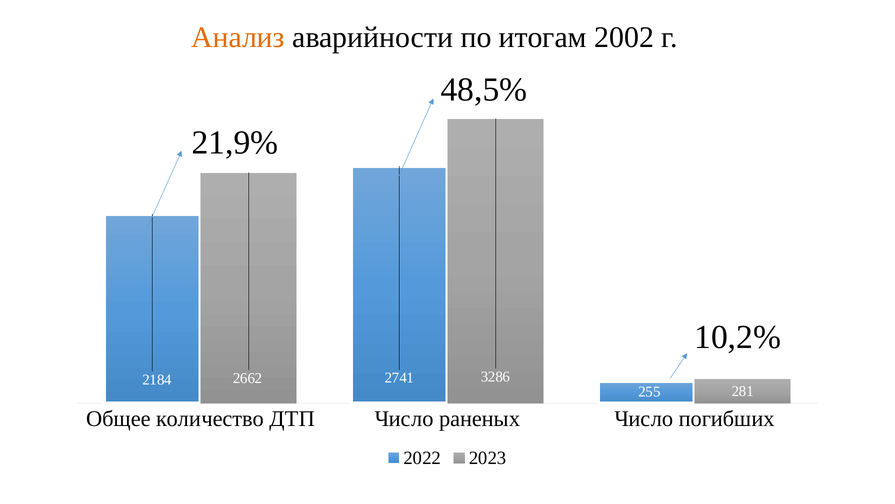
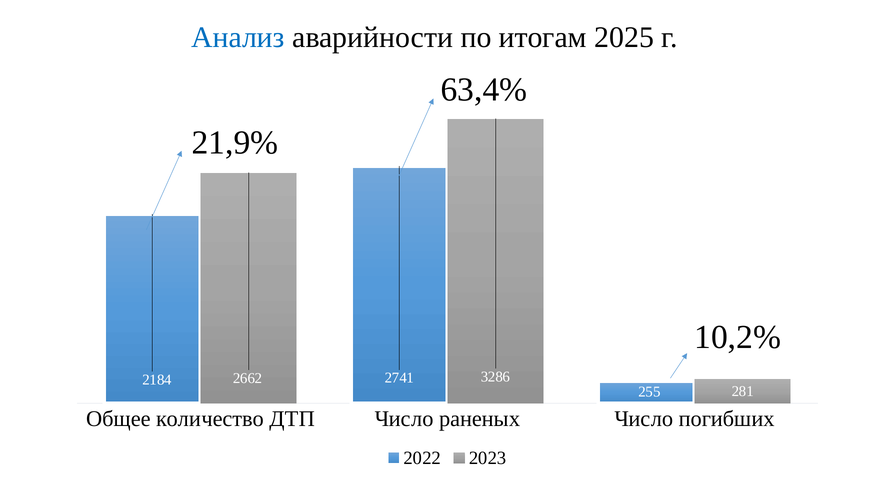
Анализ colour: orange -> blue
2002: 2002 -> 2025
48,5%: 48,5% -> 63,4%
